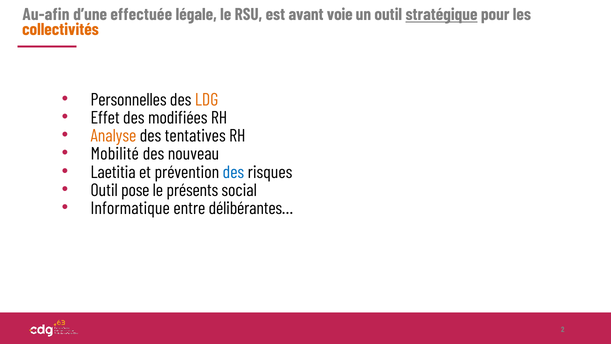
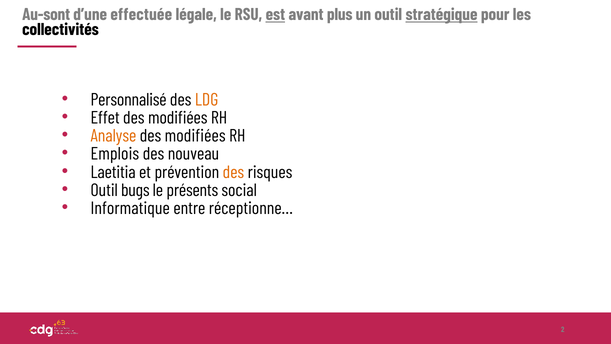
Au-afin: Au-afin -> Au-sont
est underline: none -> present
voie: voie -> plus
collectivités colour: orange -> black
Personnelles: Personnelles -> Personnalisé
tentatives at (195, 136): tentatives -> modifiées
Mobilité: Mobilité -> Emplois
des at (233, 172) colour: blue -> orange
pose: pose -> bugs
délibérantes…: délibérantes… -> réceptionne…
